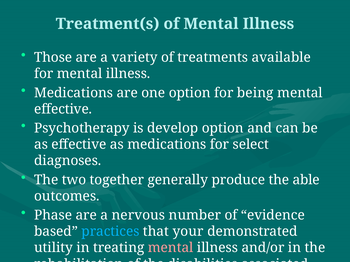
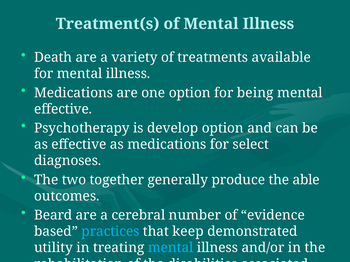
Those: Those -> Death
Phase: Phase -> Beard
nervous: nervous -> cerebral
your: your -> keep
mental at (171, 248) colour: pink -> light blue
